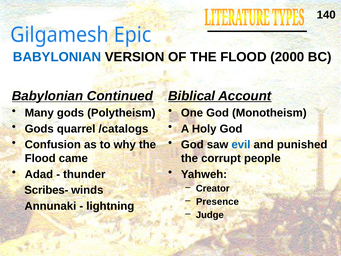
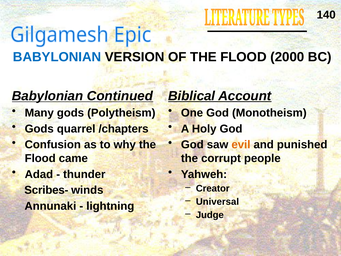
/catalogs: /catalogs -> /chapters
evil colour: blue -> orange
Presence: Presence -> Universal
